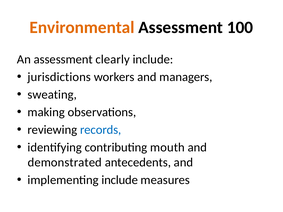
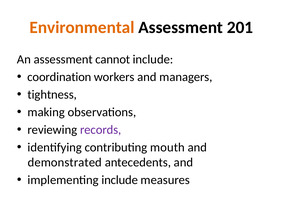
100: 100 -> 201
clearly: clearly -> cannot
jurisdictions: jurisdictions -> coordination
sweating: sweating -> tightness
records colour: blue -> purple
